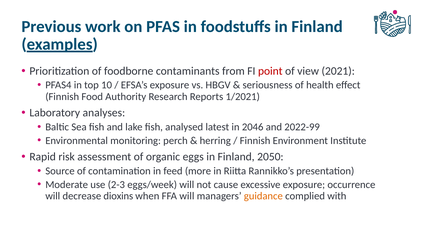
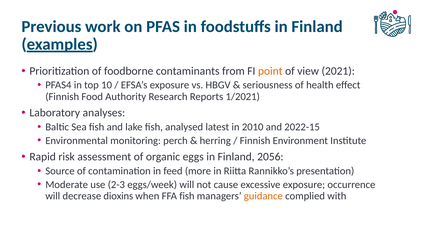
point colour: red -> orange
2046: 2046 -> 2010
2022-99: 2022-99 -> 2022-15
2050: 2050 -> 2056
FFA will: will -> fish
